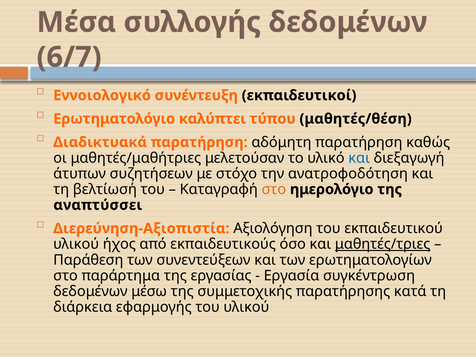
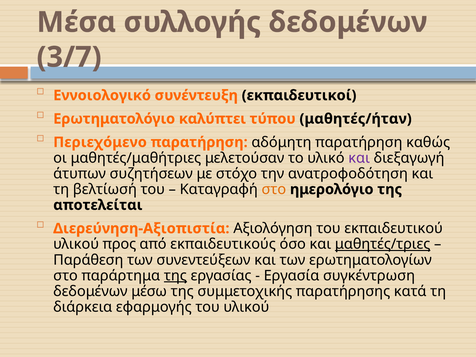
6/7: 6/7 -> 3/7
μαθητές/θέση: μαθητές/θέση -> μαθητές/ήταν
Διαδικτυακά: Διαδικτυακά -> Περιεχόμενο
και at (359, 158) colour: blue -> purple
αναπτύσσει: αναπτύσσει -> αποτελείται
ήχος: ήχος -> προς
της at (175, 276) underline: none -> present
